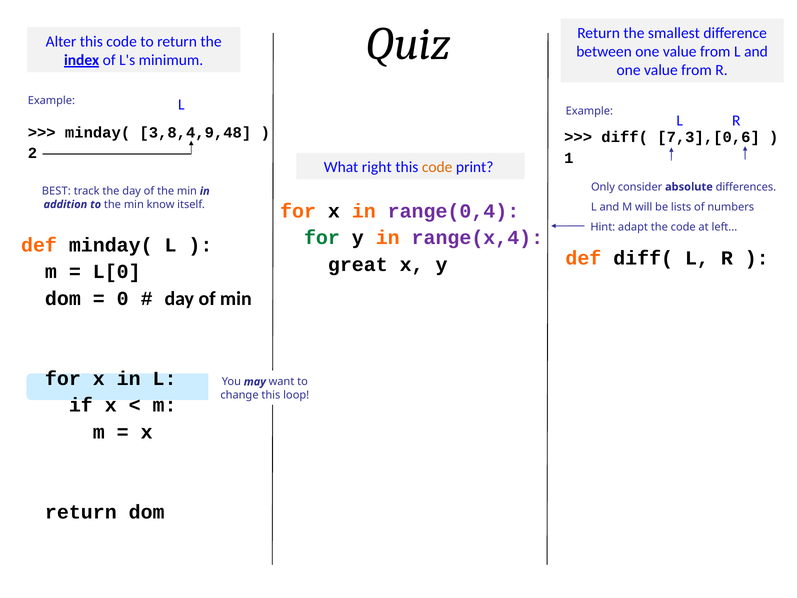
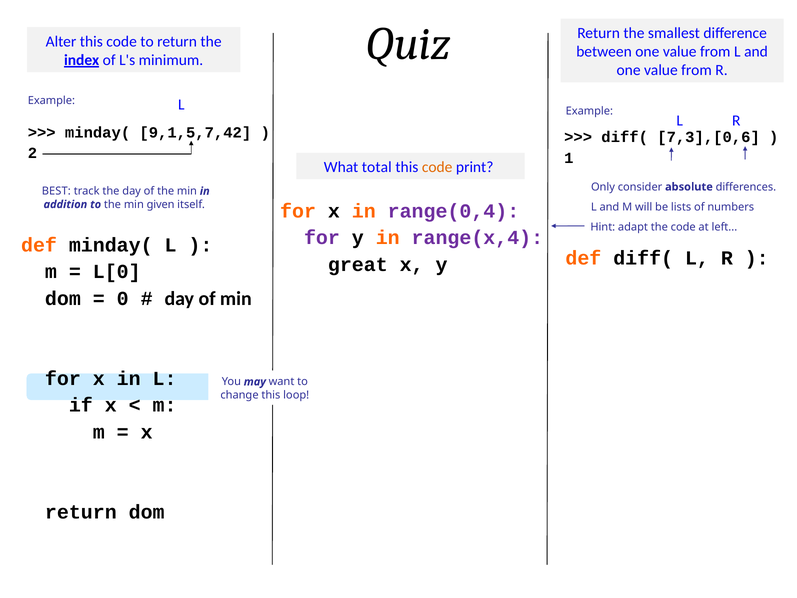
3,8,4,9,48: 3,8,4,9,48 -> 9,1,5,7,42
right: right -> total
know: know -> given
for at (322, 238) colour: green -> purple
